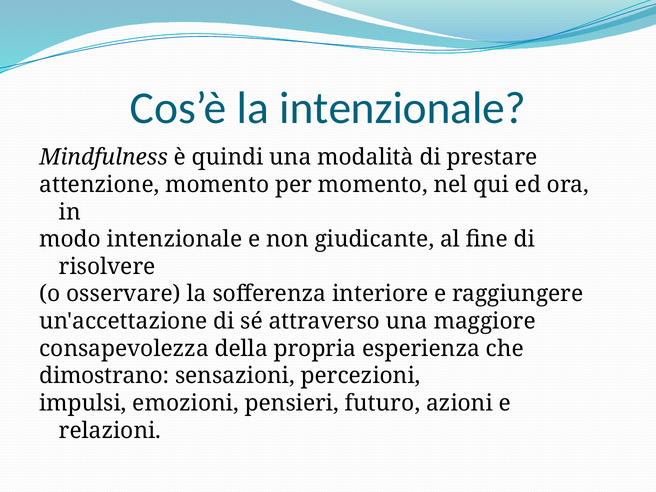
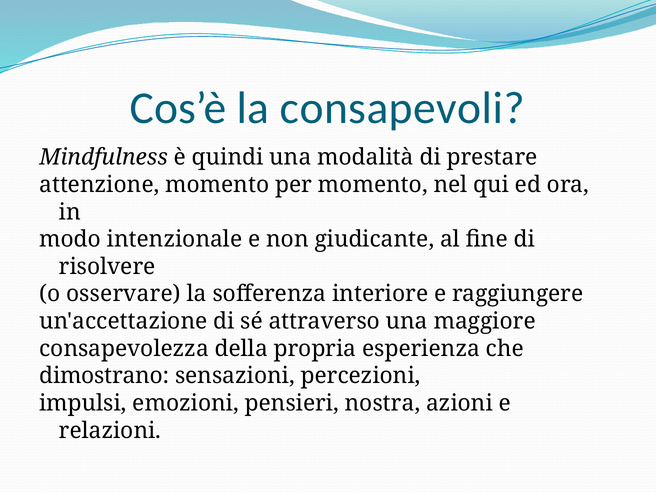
la intenzionale: intenzionale -> consapevoli
futuro: futuro -> nostra
